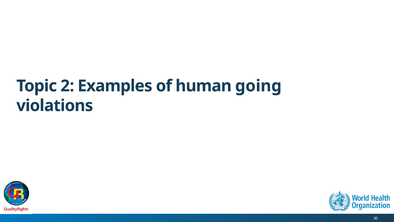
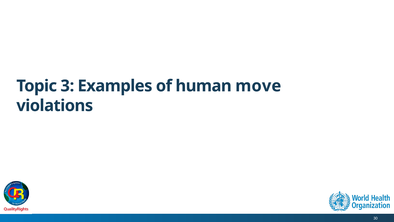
2: 2 -> 3
going: going -> move
